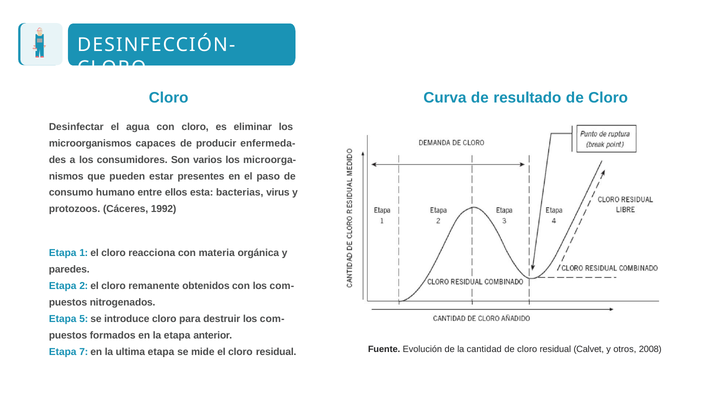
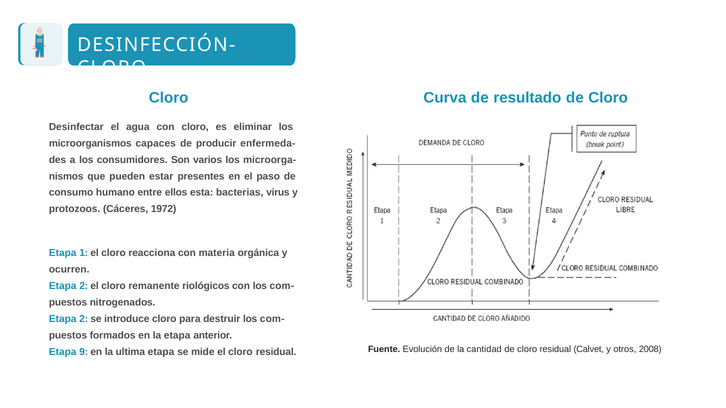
1992: 1992 -> 1972
paredes: paredes -> ocurren
obtenidos: obtenidos -> riológicos
5 at (84, 319): 5 -> 2
7: 7 -> 9
